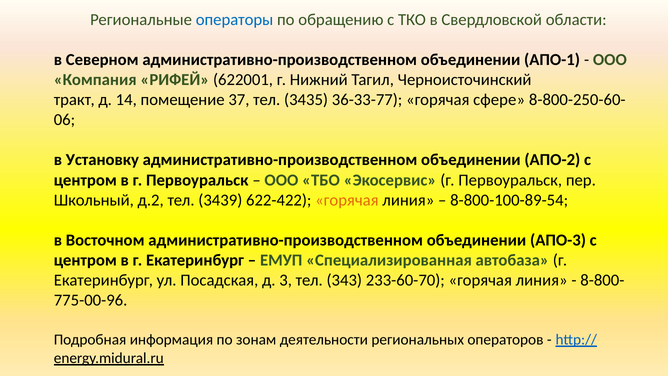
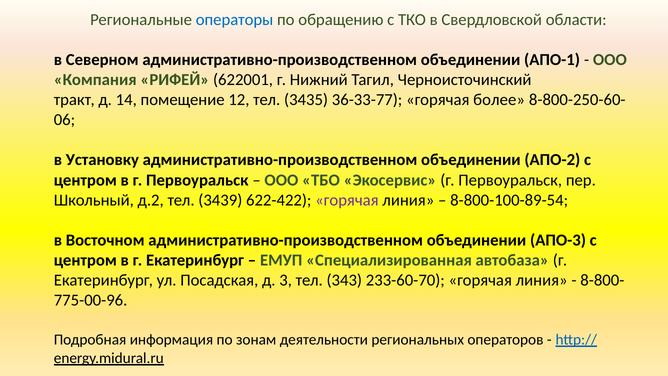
37: 37 -> 12
сфере: сфере -> более
горячая at (347, 200) colour: orange -> purple
